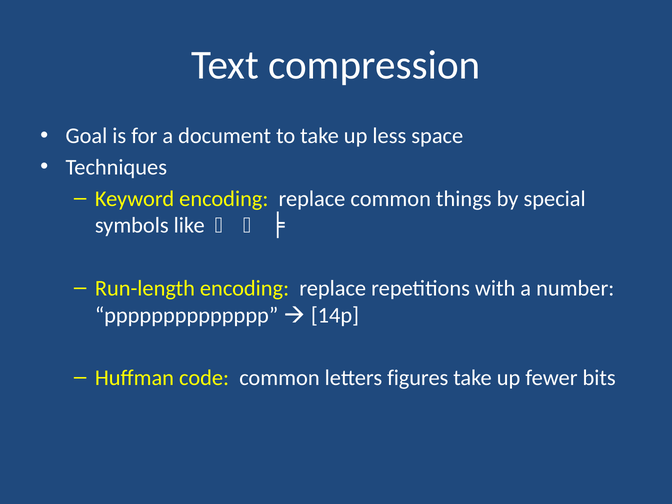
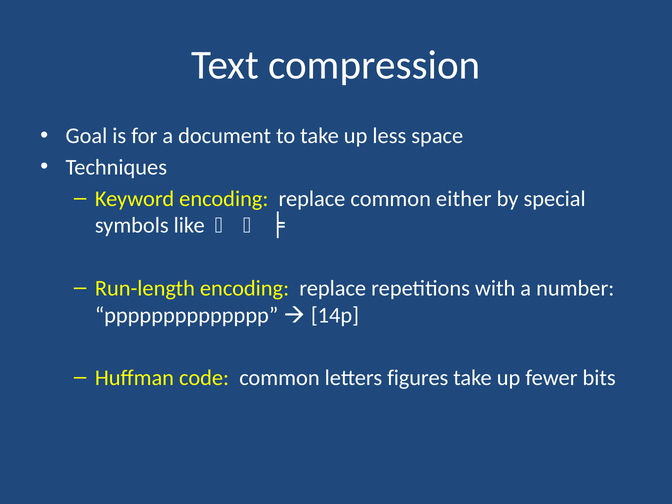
things: things -> either
